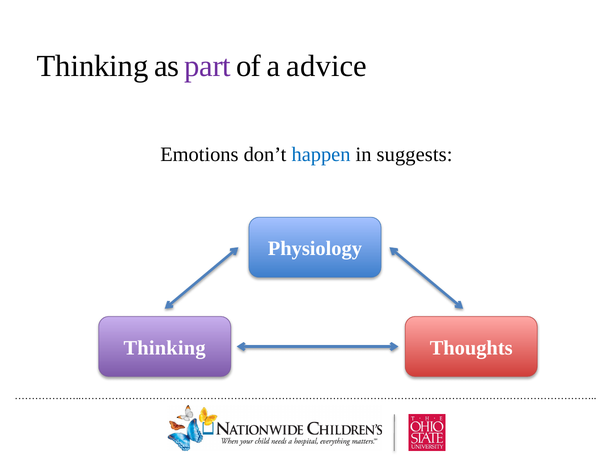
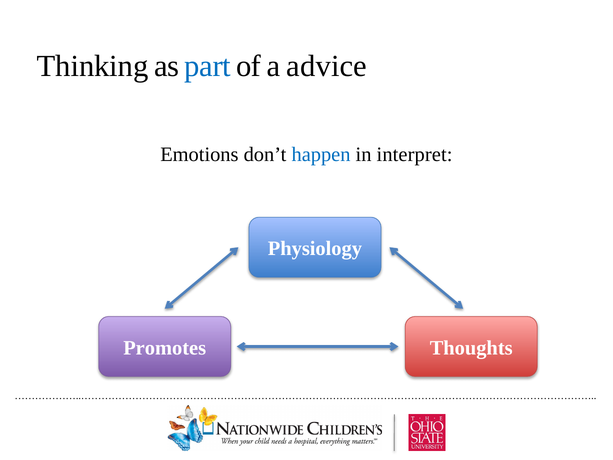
part colour: purple -> blue
suggests: suggests -> interpret
Thinking at (165, 348): Thinking -> Promotes
